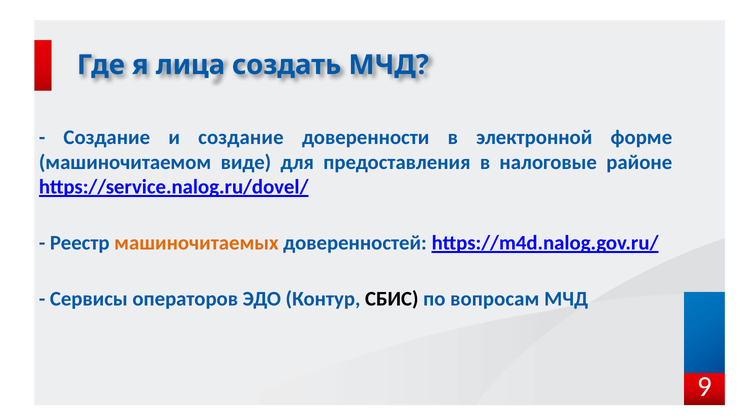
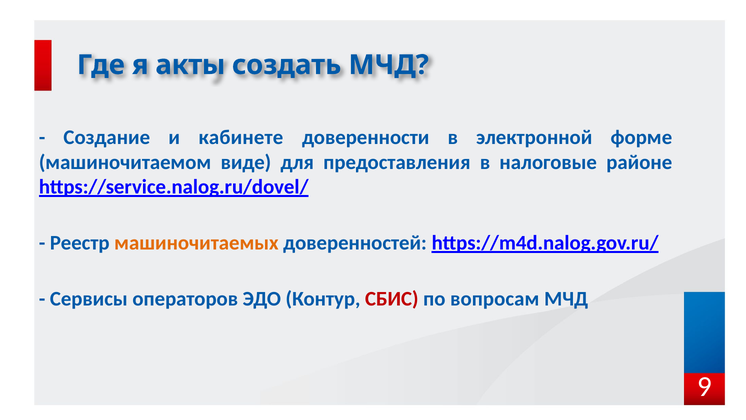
лица: лица -> акты
и создание: создание -> кабинете
СБИС colour: black -> red
